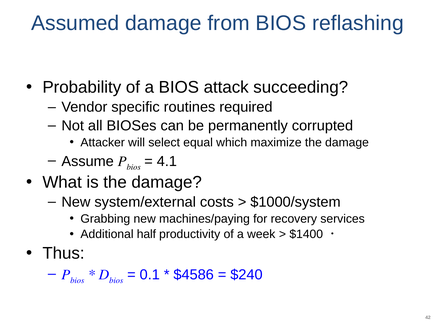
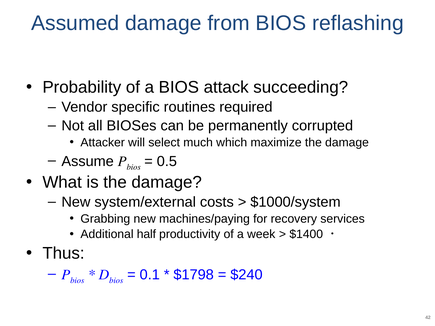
equal: equal -> much
4.1: 4.1 -> 0.5
$4586: $4586 -> $1798
